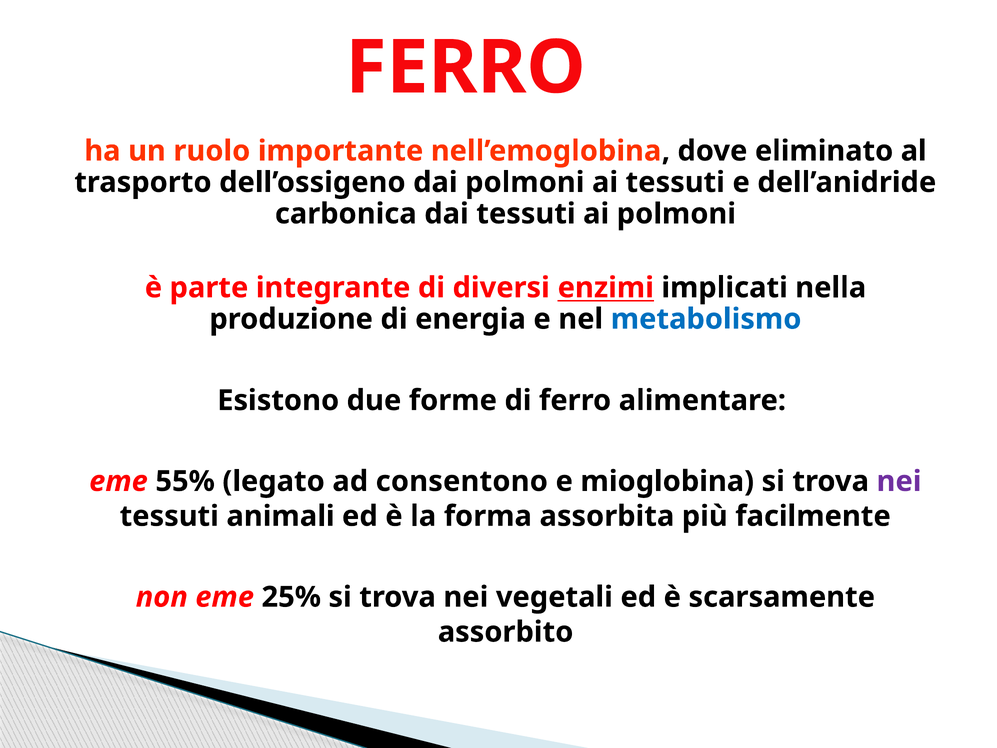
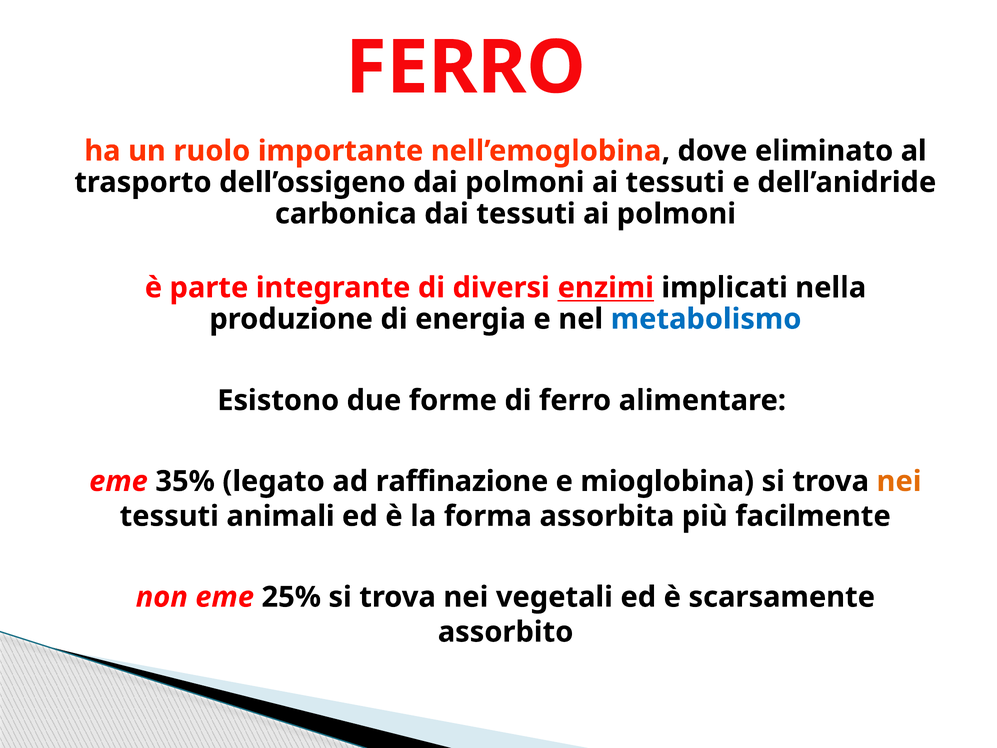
55%: 55% -> 35%
consentono: consentono -> raffinazione
nei at (899, 481) colour: purple -> orange
